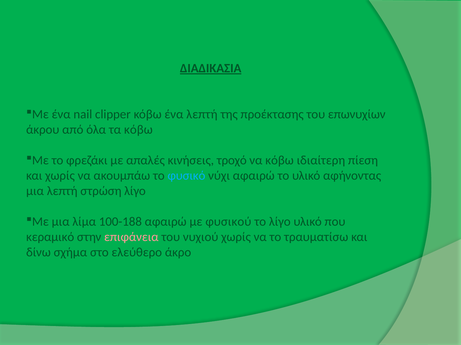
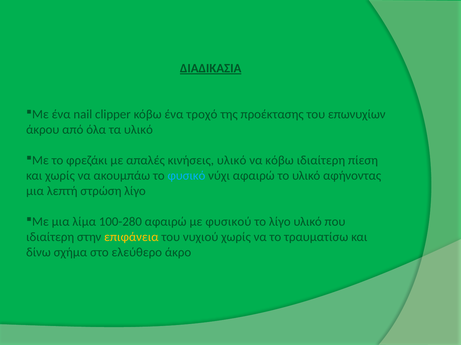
ένα λεπτή: λεπτή -> τροχό
τα κόβω: κόβω -> υλικό
κινήσεις τροχό: τροχό -> υλικό
100-188: 100-188 -> 100-280
κεραμικό at (50, 238): κεραμικό -> ιδιαίτερη
επιφάνεια colour: pink -> yellow
